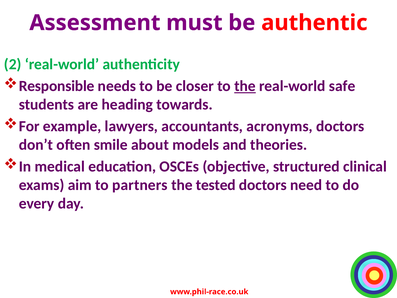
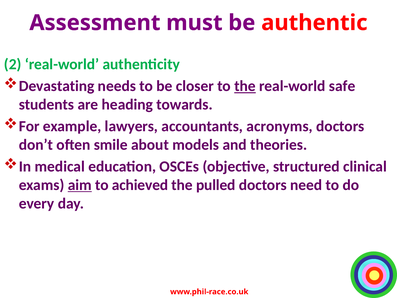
Responsible: Responsible -> Devastating
aim underline: none -> present
partners: partners -> achieved
tested: tested -> pulled
